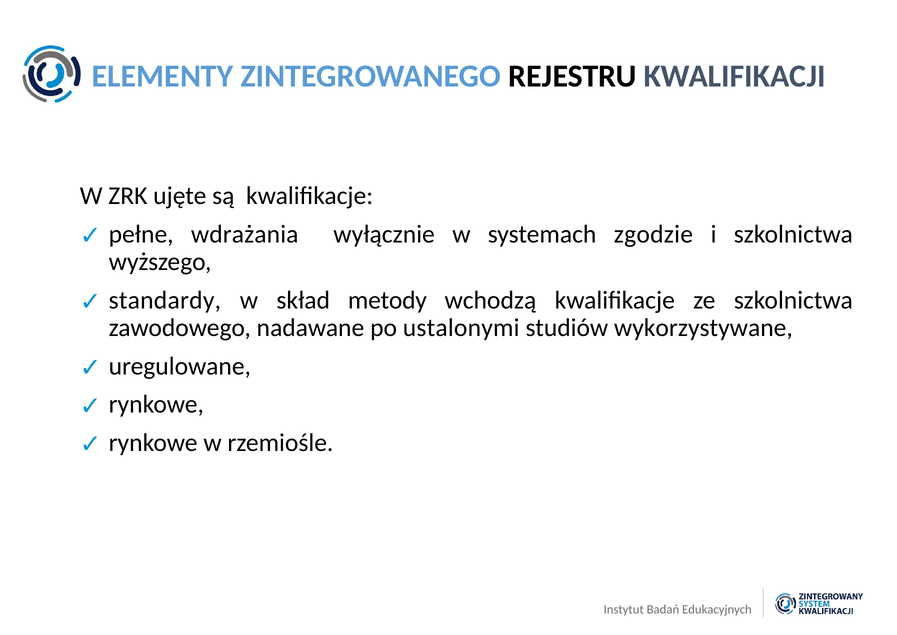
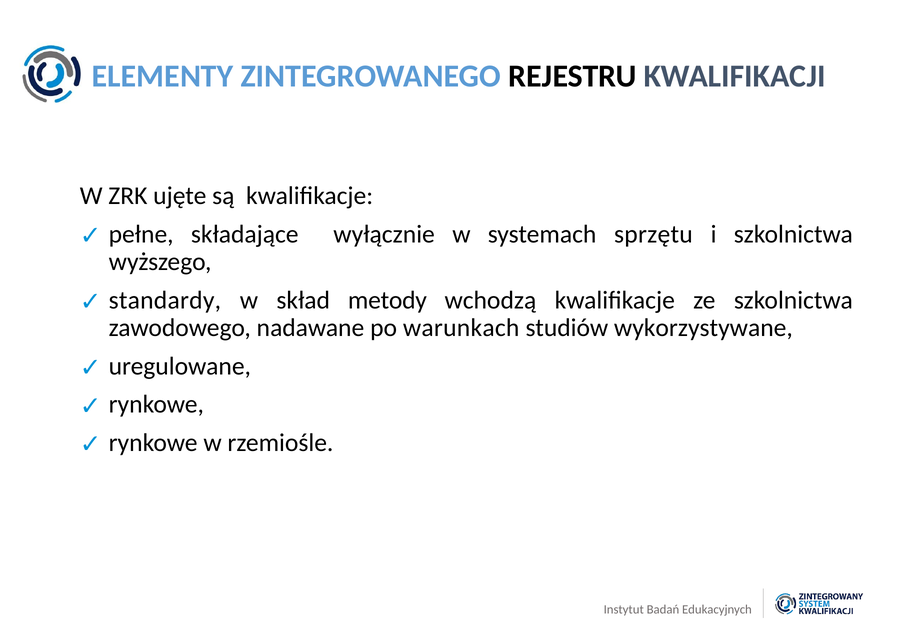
wdrażania: wdrażania -> składające
zgodzie: zgodzie -> sprzętu
ustalonymi: ustalonymi -> warunkach
